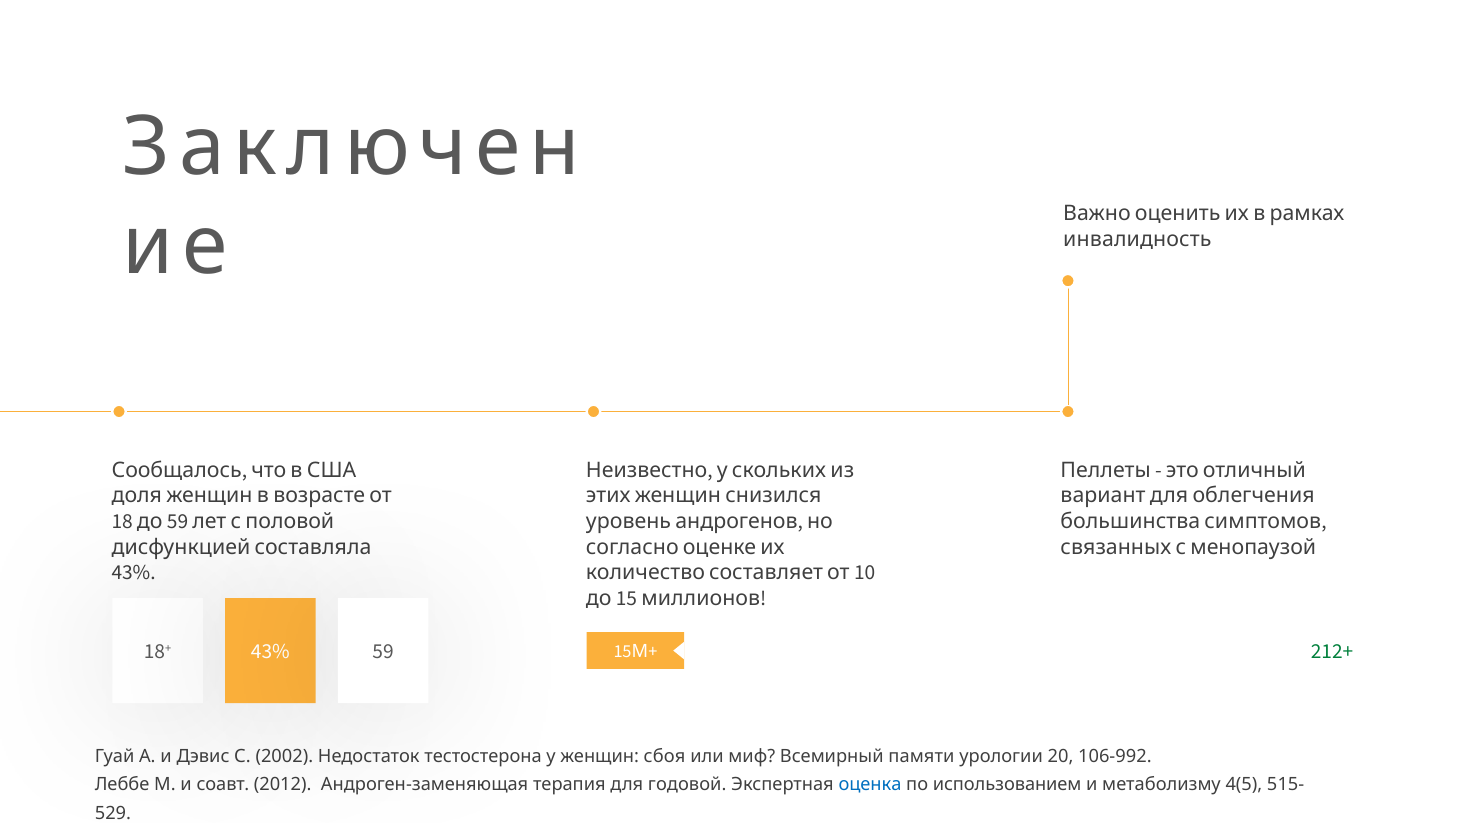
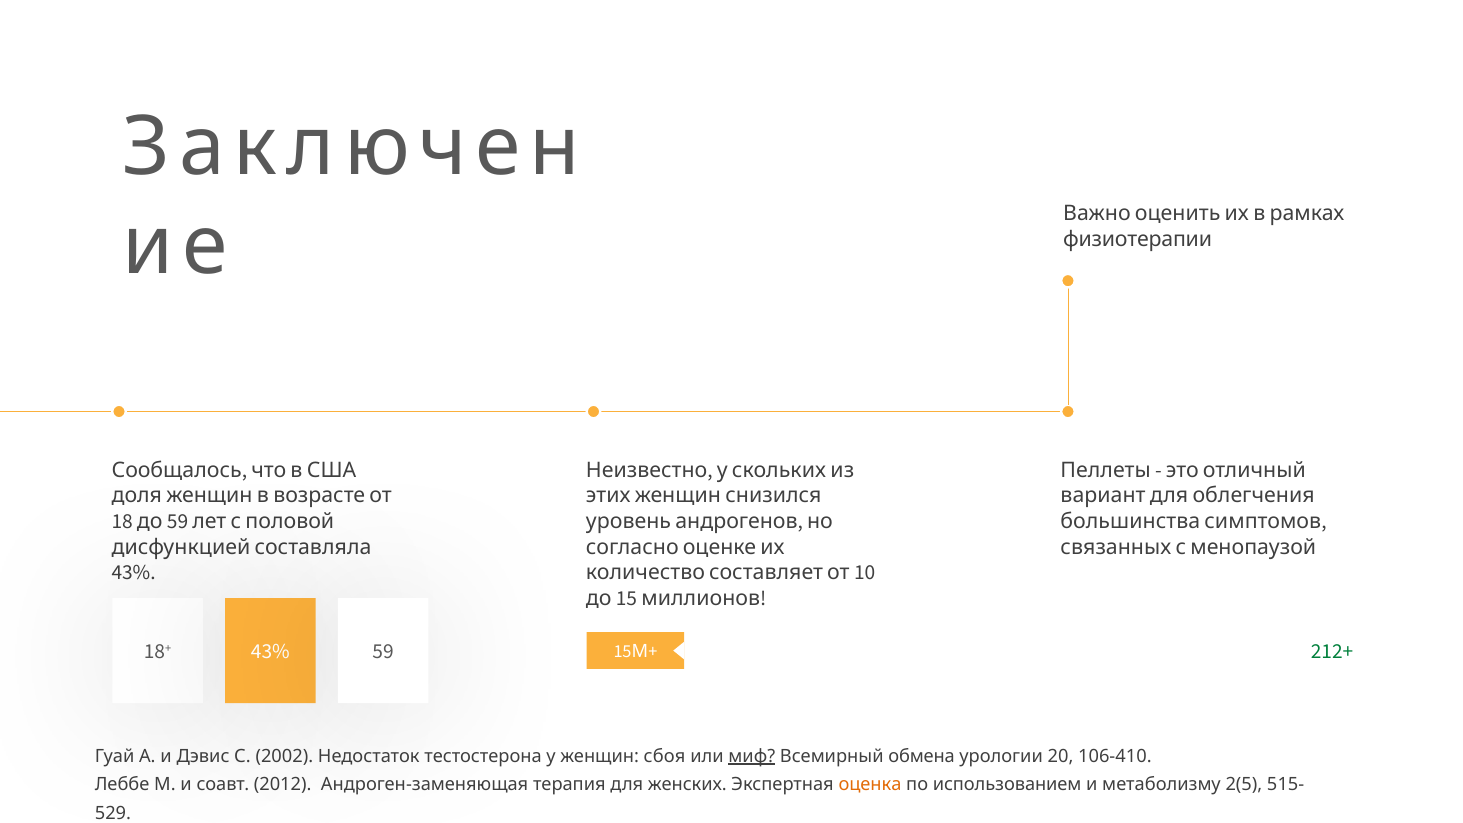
инвалидность: инвалидность -> физиотерапии
миф underline: none -> present
памяти: памяти -> обмена
106-992: 106-992 -> 106-410
годовой: годовой -> женских
оценка colour: blue -> orange
4(5: 4(5 -> 2(5
